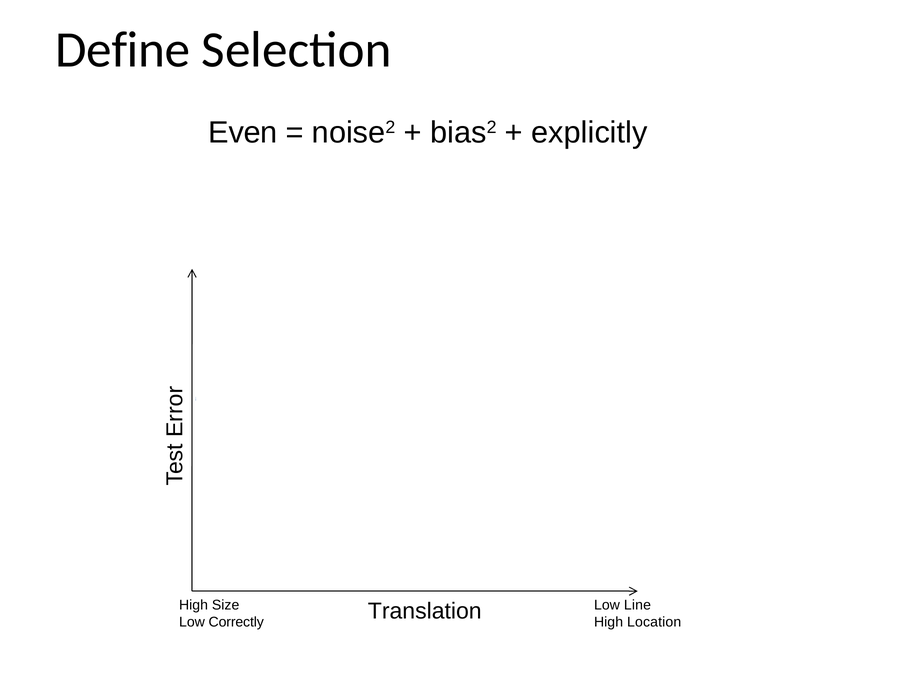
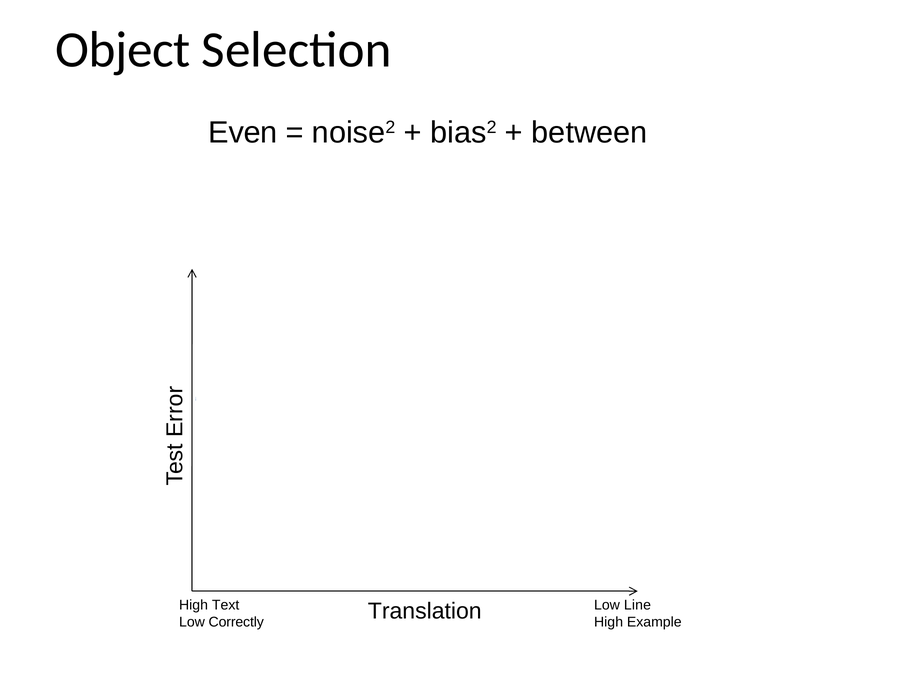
Define: Define -> Object
explicitly: explicitly -> between
Size: Size -> Text
Location: Location -> Example
